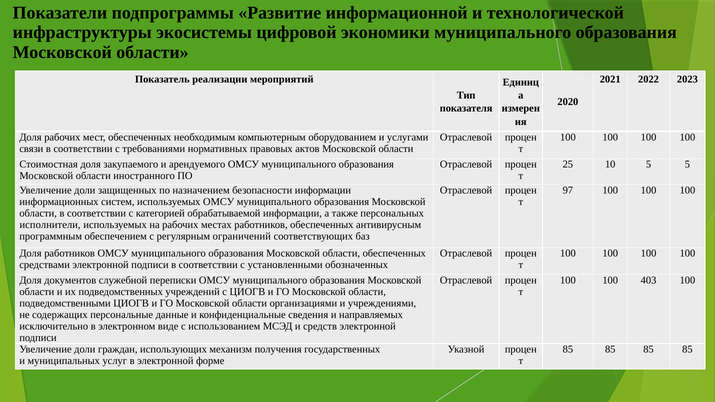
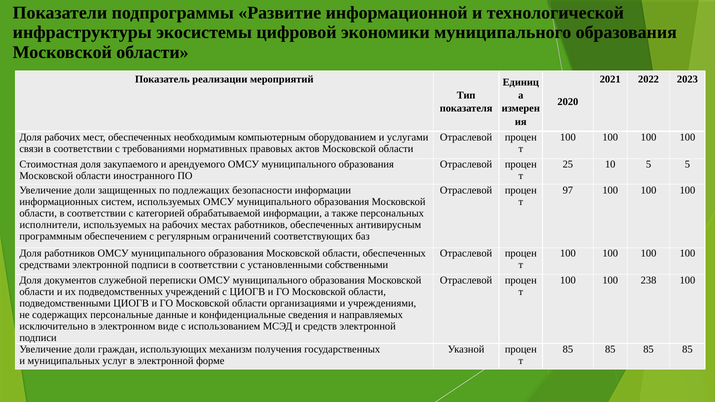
назначением: назначением -> подлежащих
обозначенных: обозначенных -> собственными
403: 403 -> 238
